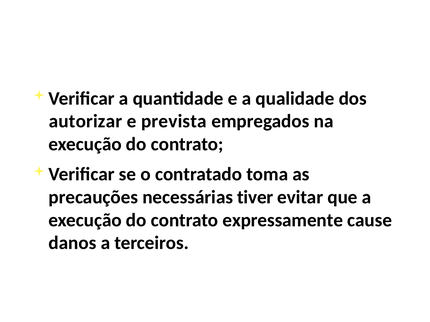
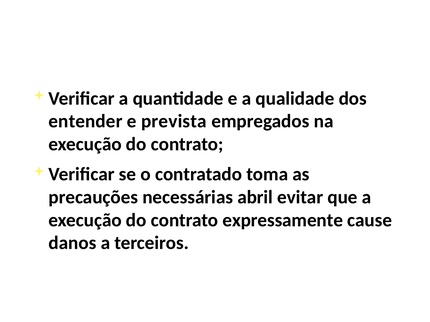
autorizar: autorizar -> entender
tiver: tiver -> abril
